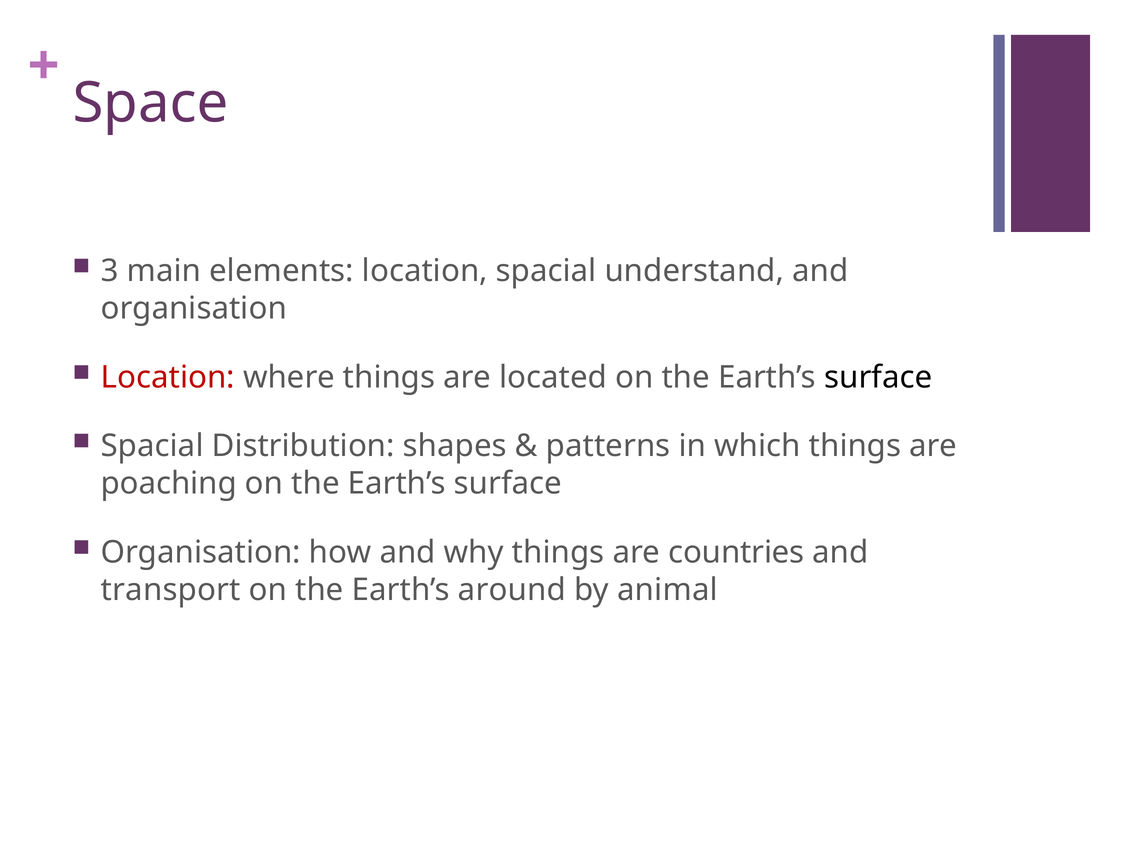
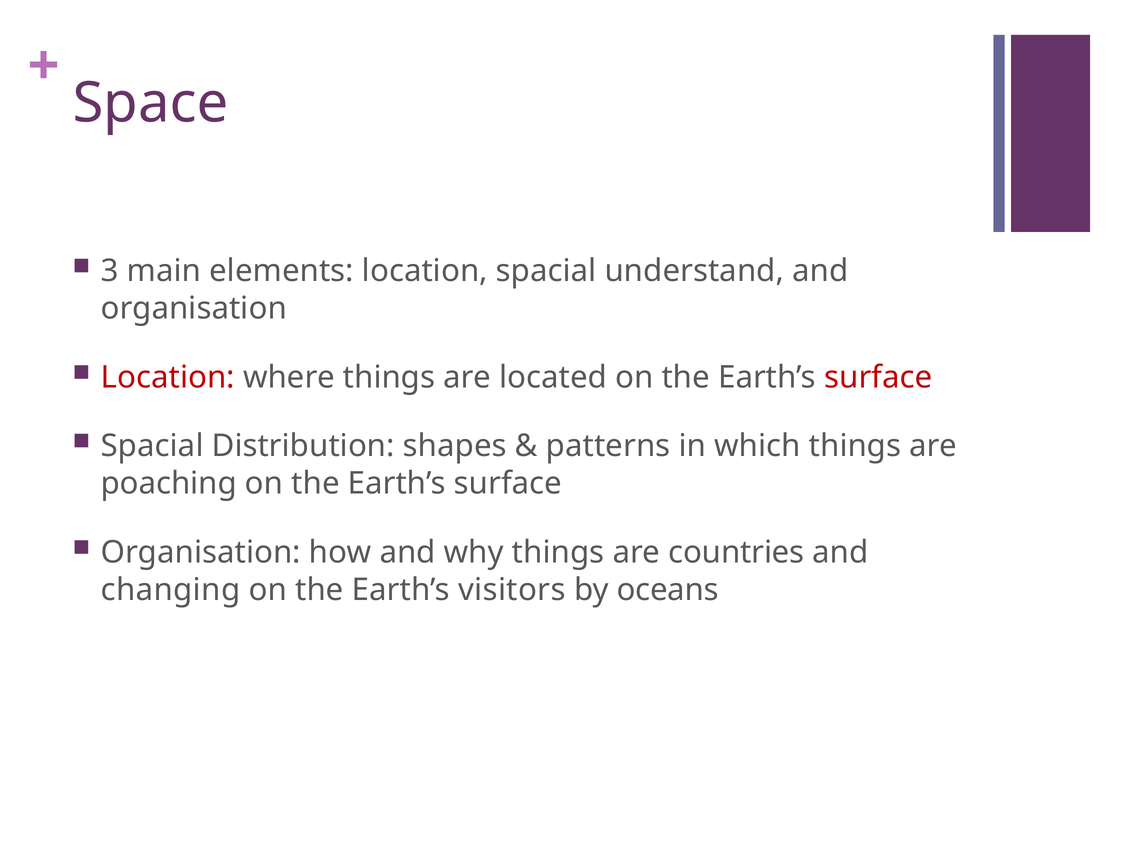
surface at (878, 377) colour: black -> red
transport: transport -> changing
around: around -> visitors
animal: animal -> oceans
